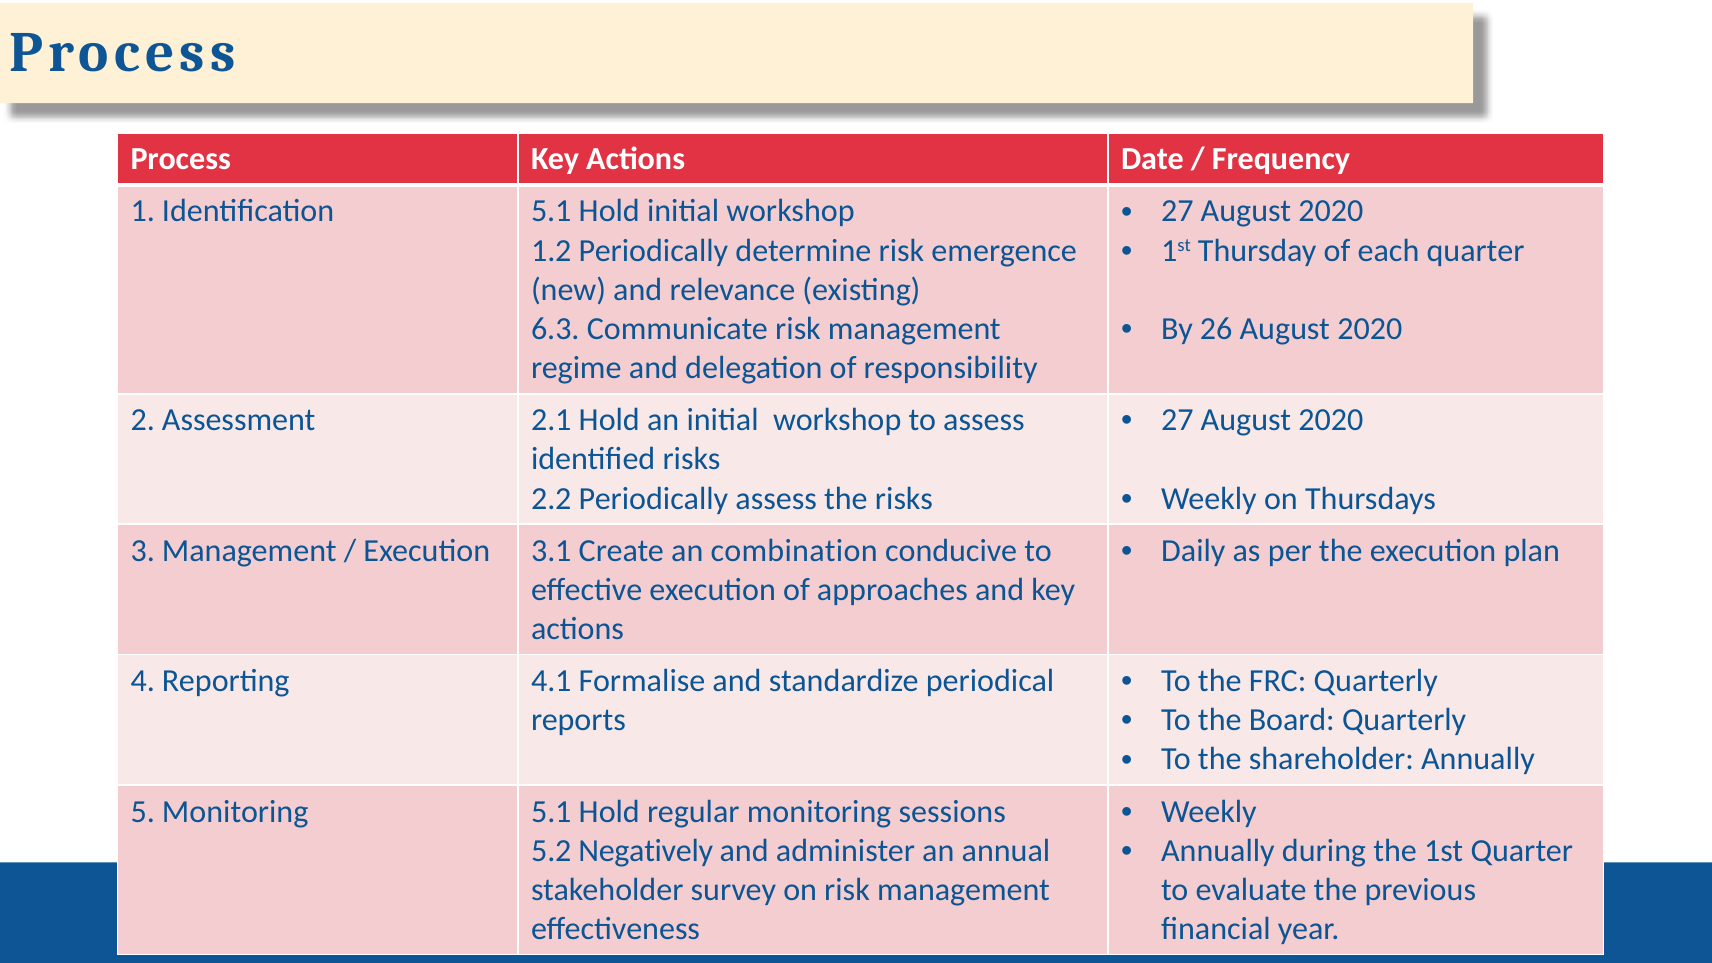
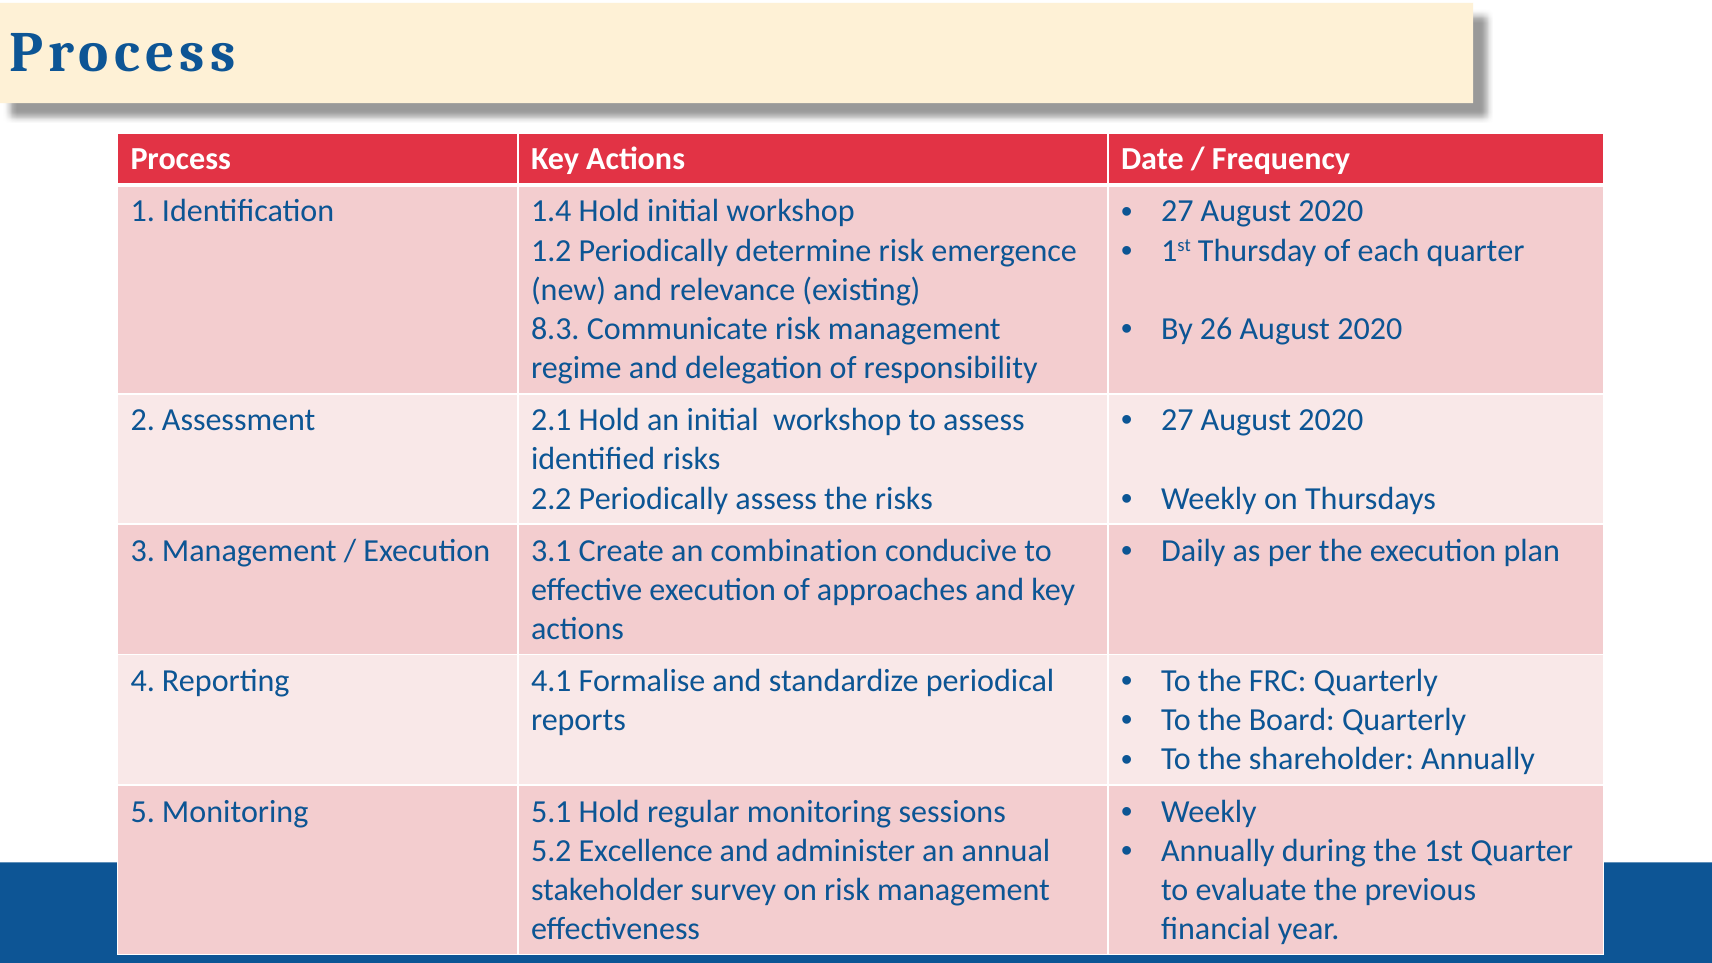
Identification 5.1: 5.1 -> 1.4
6.3: 6.3 -> 8.3
Negatively: Negatively -> Excellence
